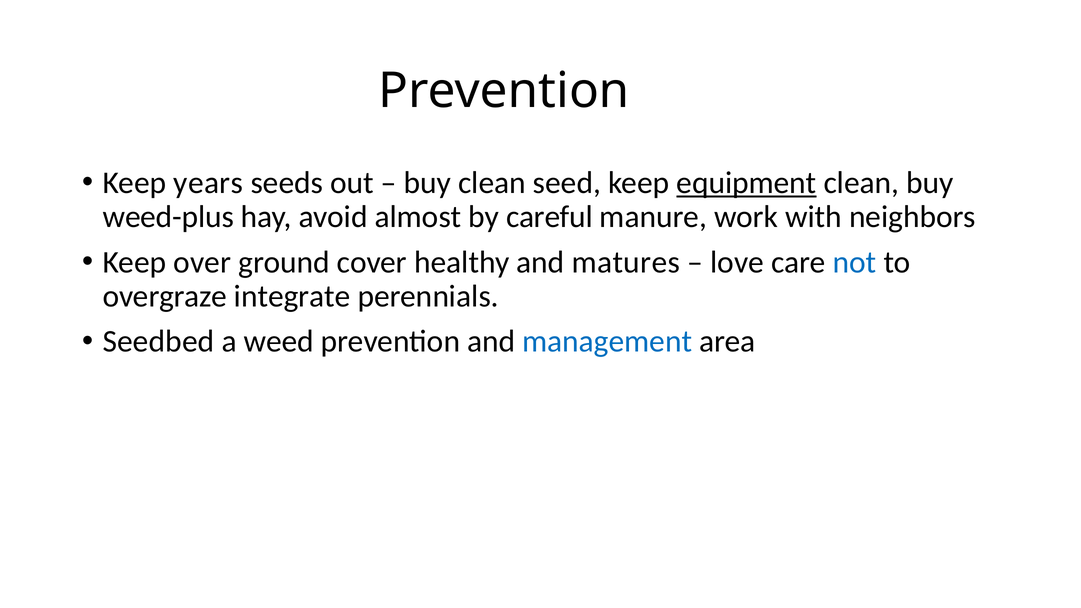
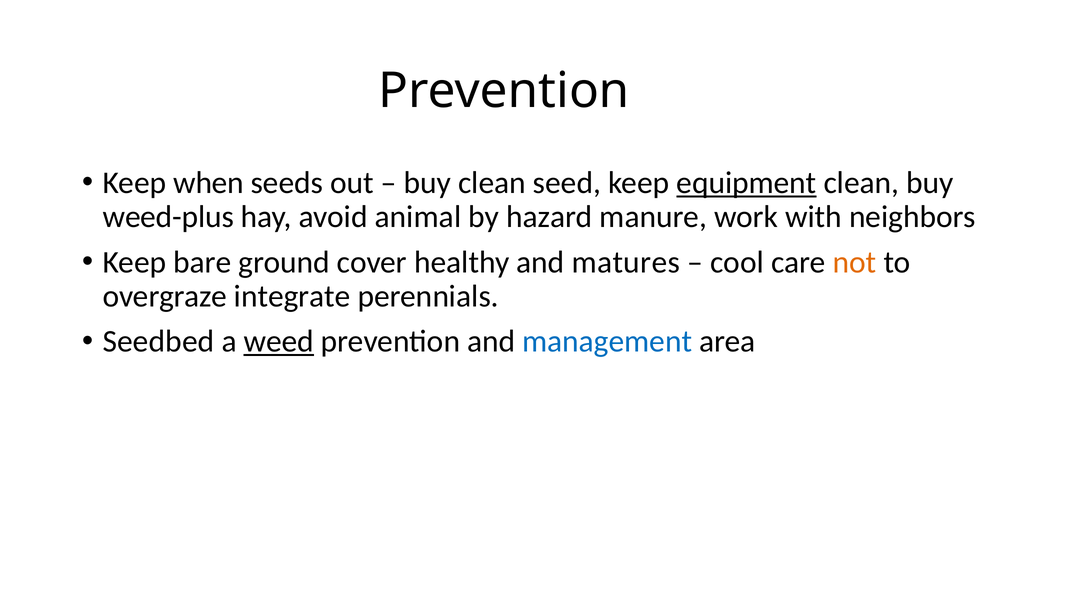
years: years -> when
almost: almost -> animal
careful: careful -> hazard
over: over -> bare
love: love -> cool
not colour: blue -> orange
weed underline: none -> present
